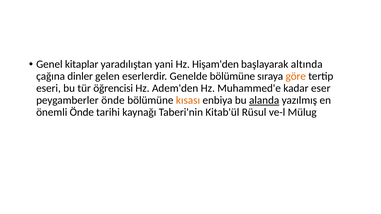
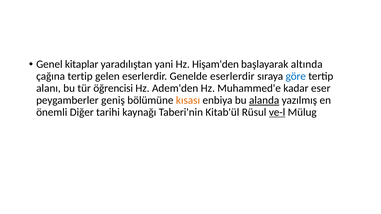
çağına dinler: dinler -> tertip
Genelde bölümüne: bölümüne -> eserlerdir
göre colour: orange -> blue
eseri: eseri -> alanı
peygamberler önde: önde -> geniş
önemli Önde: Önde -> Diğer
ve-l underline: none -> present
